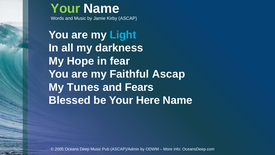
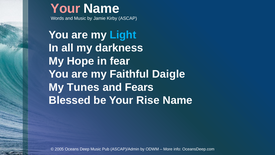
Your at (65, 8) colour: light green -> pink
Faithful Ascap: Ascap -> Daigle
Here: Here -> Rise
